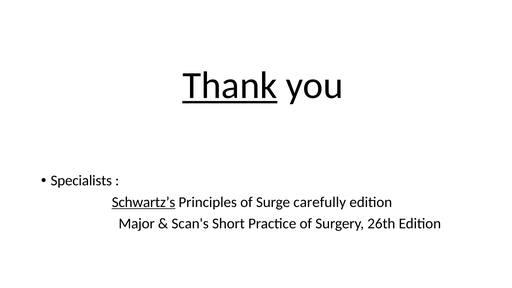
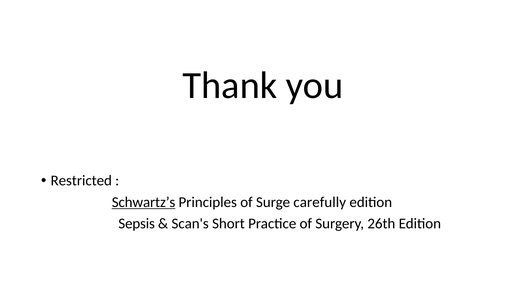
Thank underline: present -> none
Specialists: Specialists -> Restricted
Major: Major -> Sepsis
